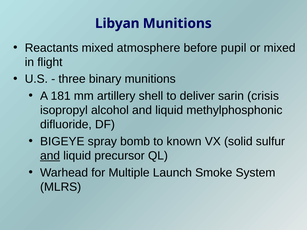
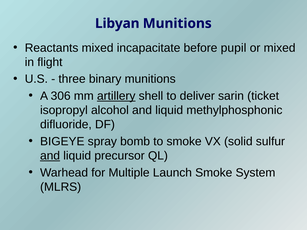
atmosphere: atmosphere -> incapacitate
181: 181 -> 306
artillery underline: none -> present
crisis: crisis -> ticket
to known: known -> smoke
